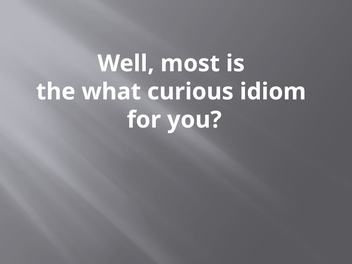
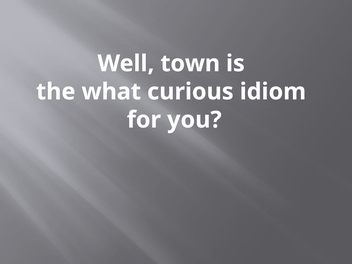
most: most -> town
